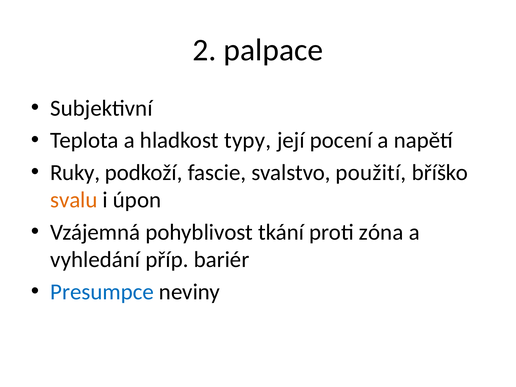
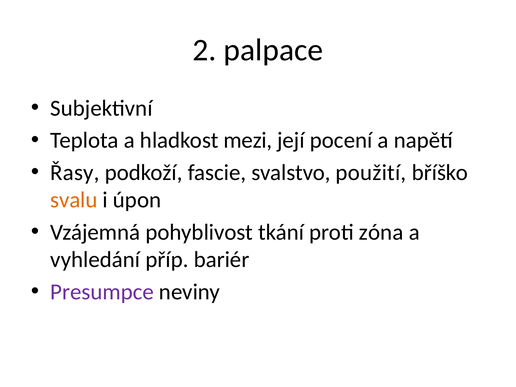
typy: typy -> mezi
Ruky: Ruky -> Řasy
Presumpce colour: blue -> purple
